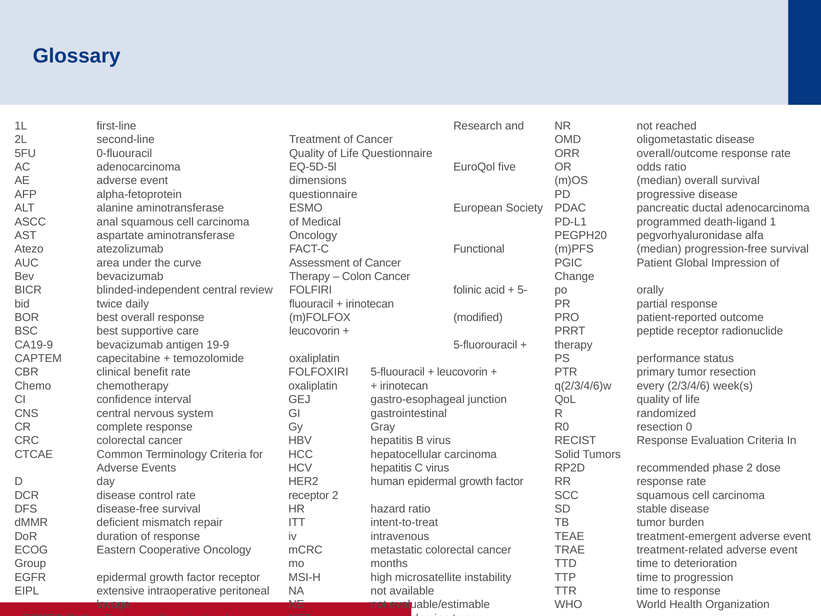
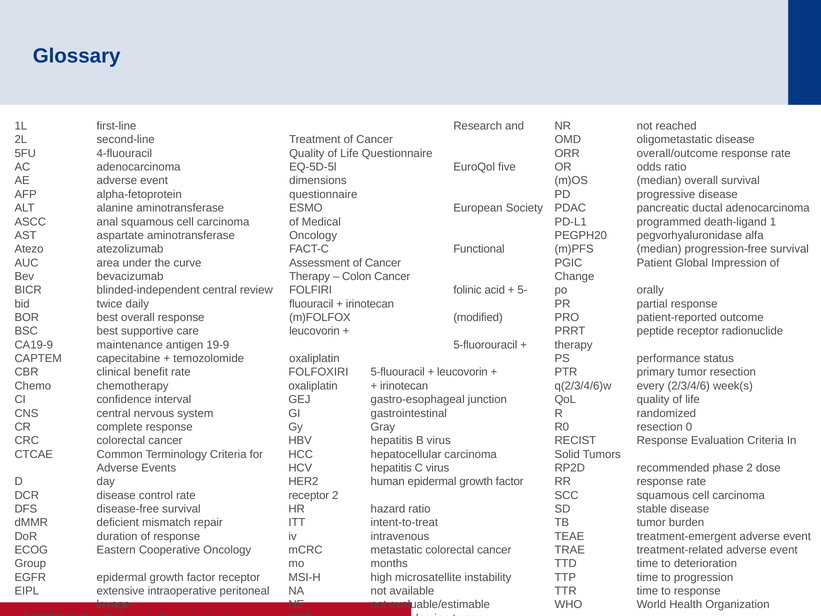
0-fluouracil: 0-fluouracil -> 4-fluouracil
CA19-9 bevacizumab: bevacizumab -> maintenance
